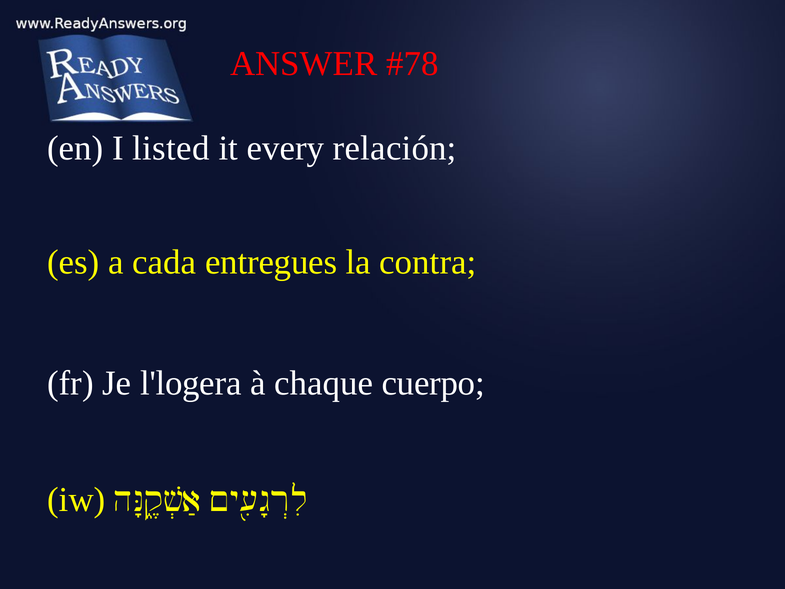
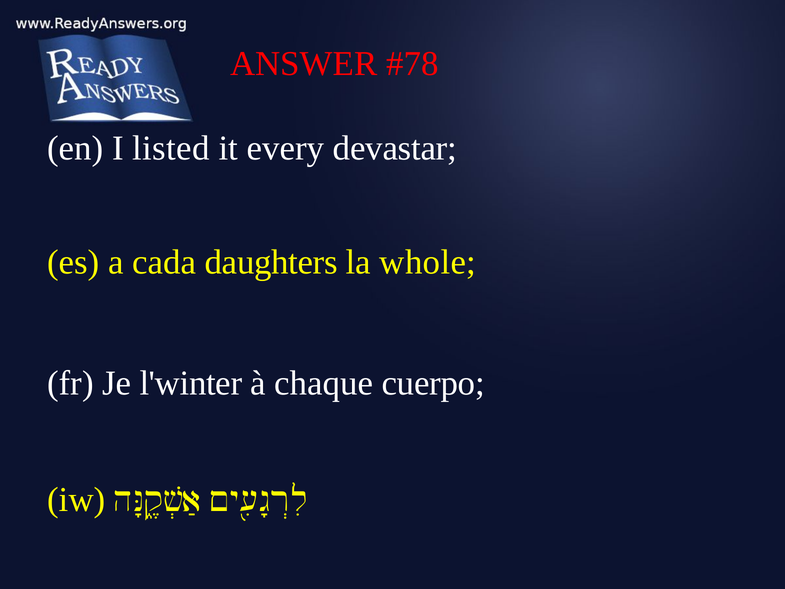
relación: relación -> devastar
entregues: entregues -> daughters
contra: contra -> whole
l'logera: l'logera -> l'winter
